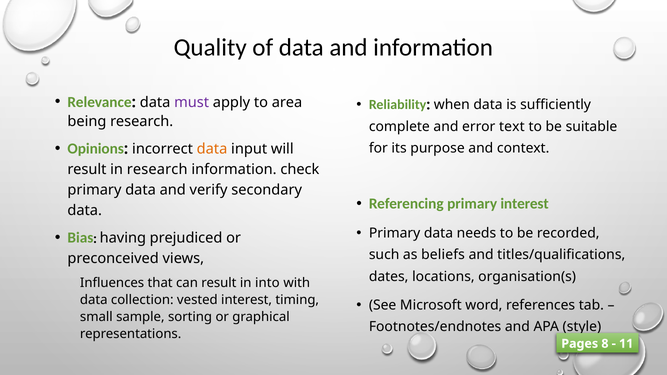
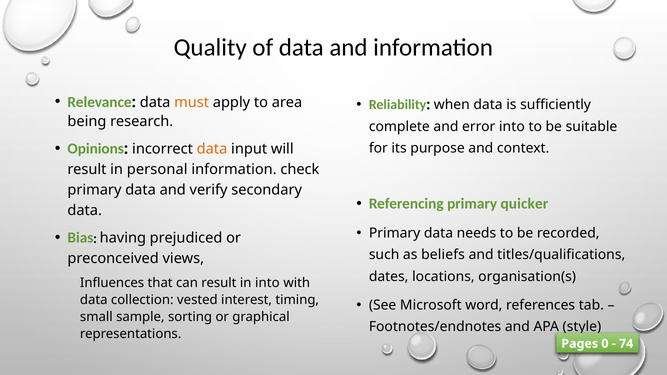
must colour: purple -> orange
error text: text -> into
in research: research -> personal
primary interest: interest -> quicker
8: 8 -> 0
11: 11 -> 74
